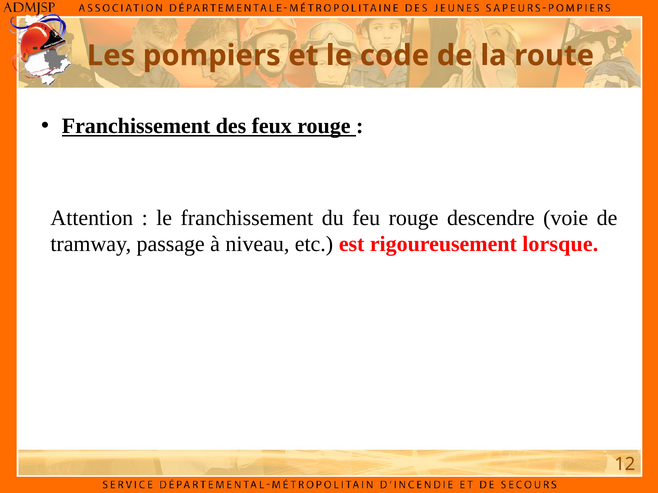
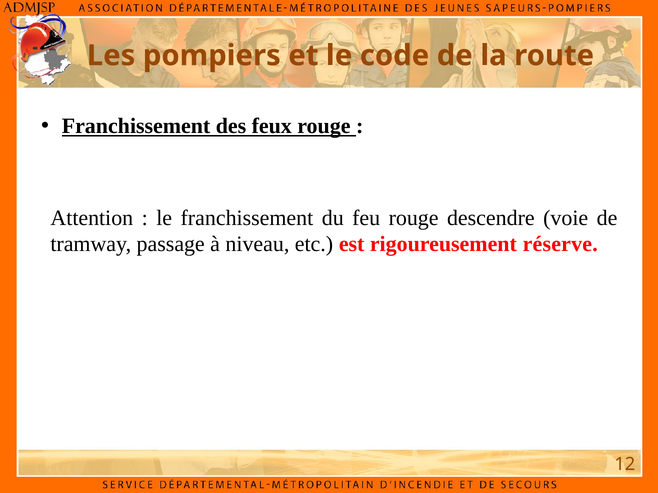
lorsque: lorsque -> réserve
